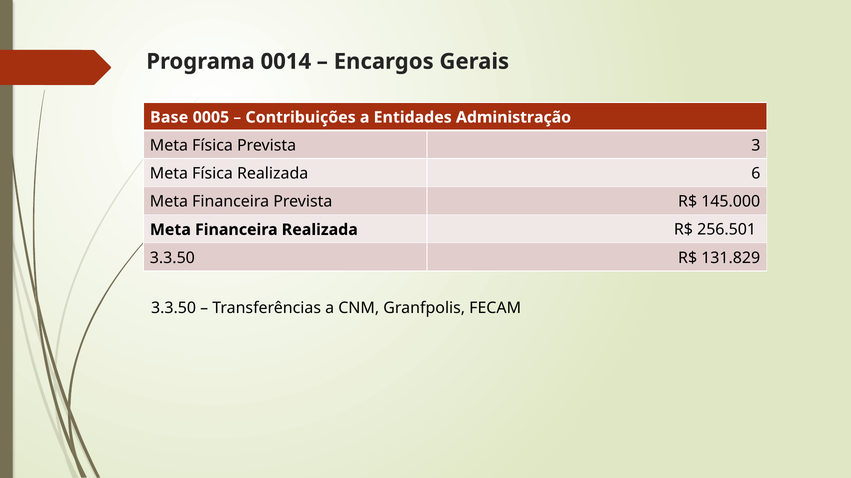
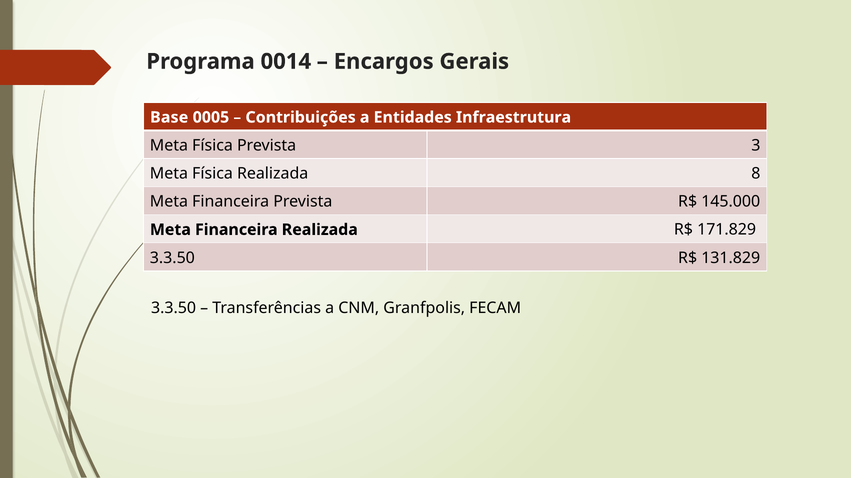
Administração: Administração -> Infraestrutura
6: 6 -> 8
256.501: 256.501 -> 171.829
